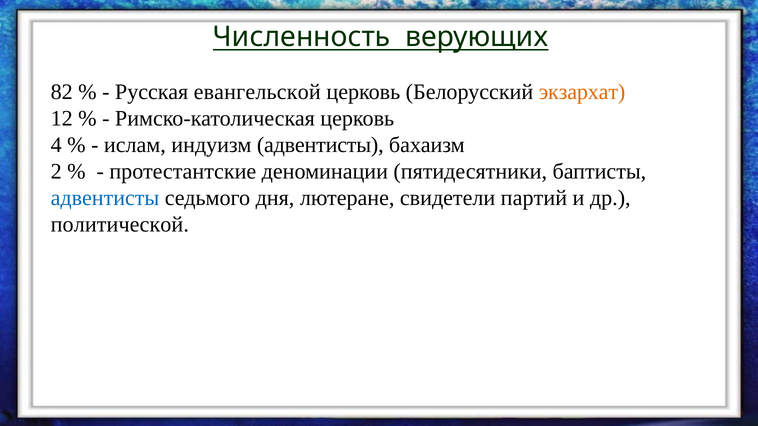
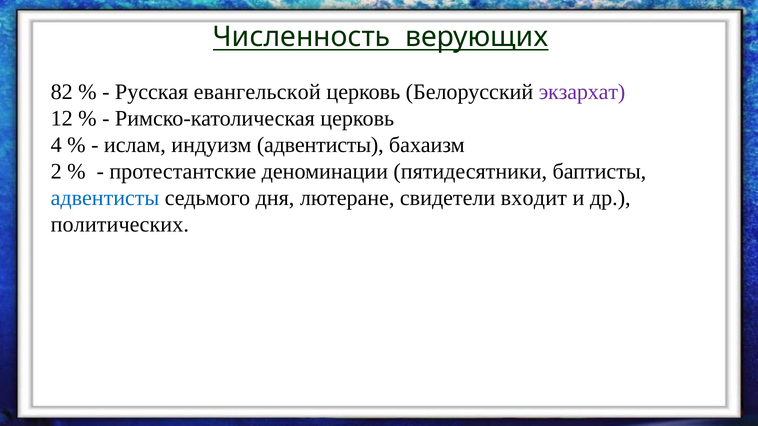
экзархат colour: orange -> purple
партий: партий -> входит
политической: политической -> политических
